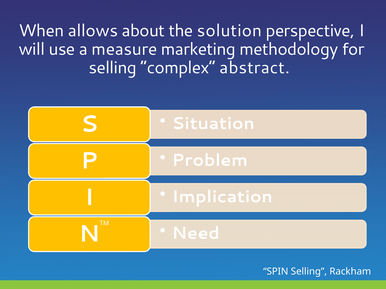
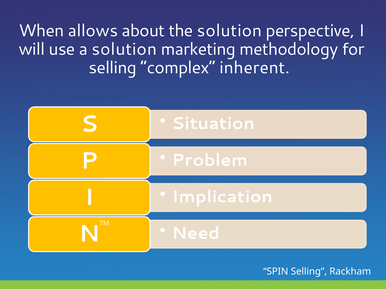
a measure: measure -> solution
abstract: abstract -> inherent
